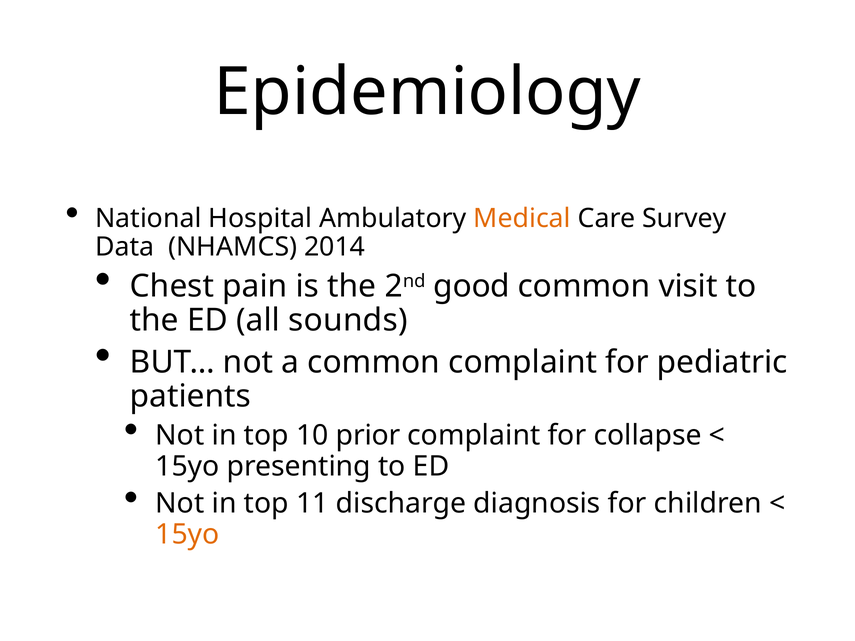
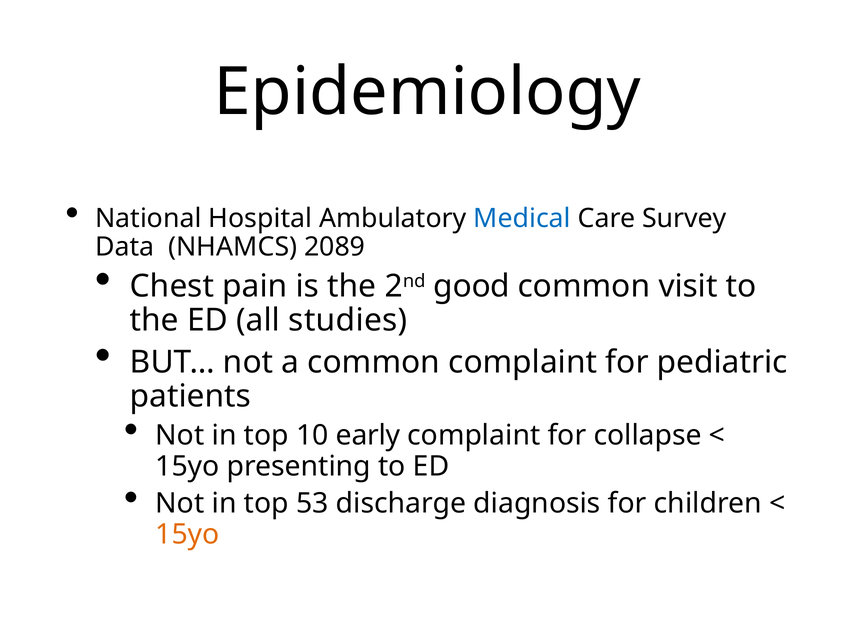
Medical colour: orange -> blue
2014: 2014 -> 2089
sounds: sounds -> studies
prior: prior -> early
11: 11 -> 53
